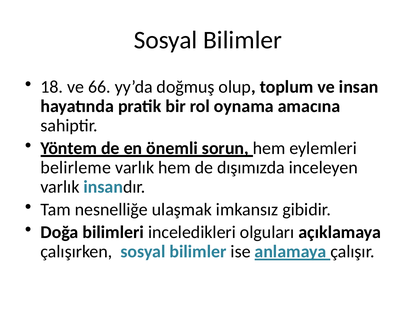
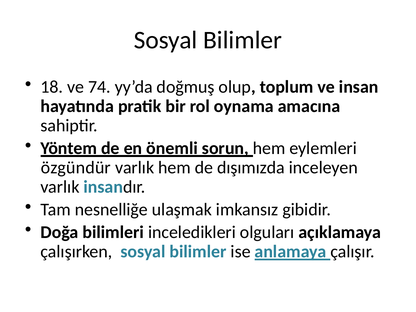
66: 66 -> 74
belirleme: belirleme -> özgündür
